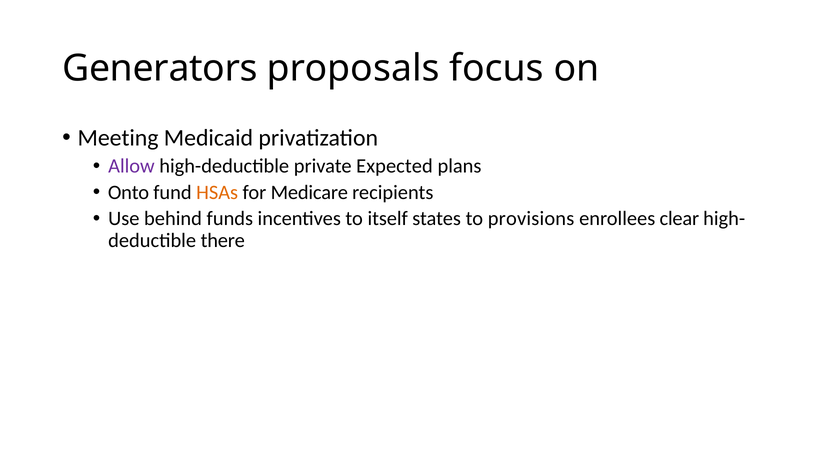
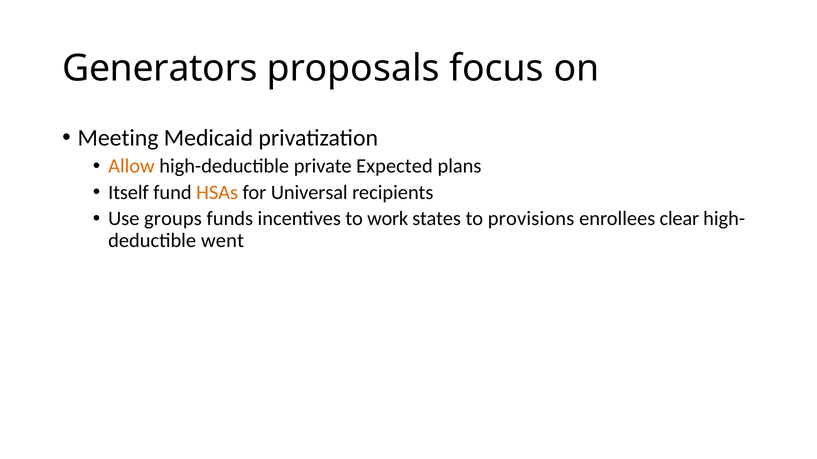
Allow colour: purple -> orange
Onto: Onto -> Itself
Medicare: Medicare -> Universal
behind: behind -> groups
itself: itself -> work
there: there -> went
